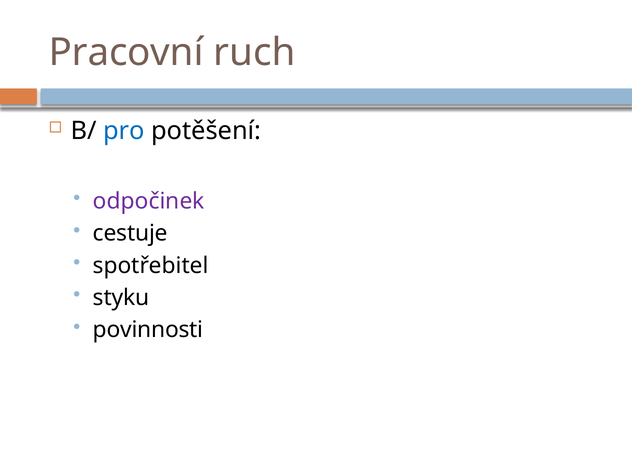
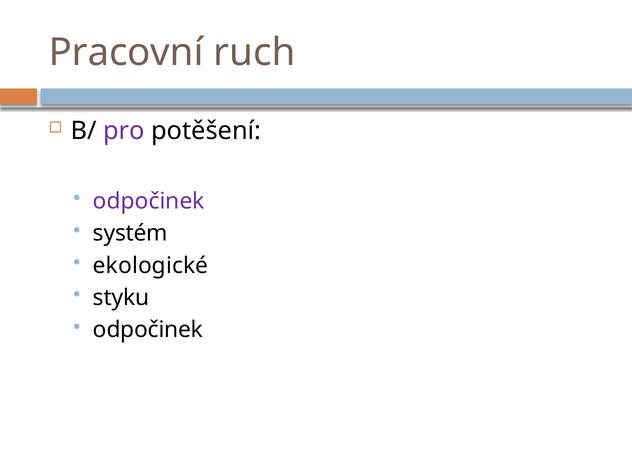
pro colour: blue -> purple
cestuje: cestuje -> systém
spotřebitel: spotřebitel -> ekologické
povinnosti at (148, 330): povinnosti -> odpočinek
